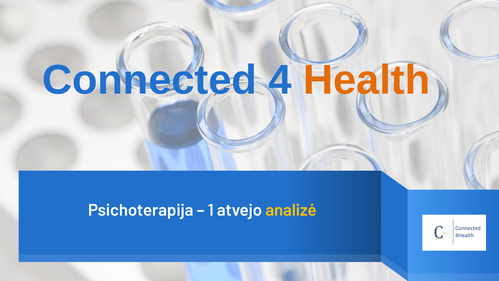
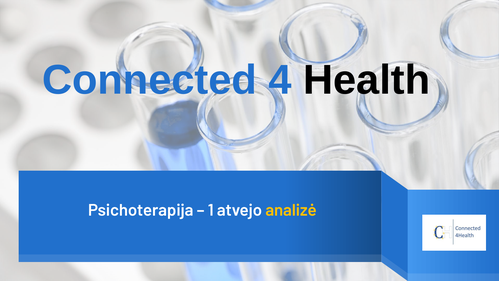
Health colour: orange -> black
